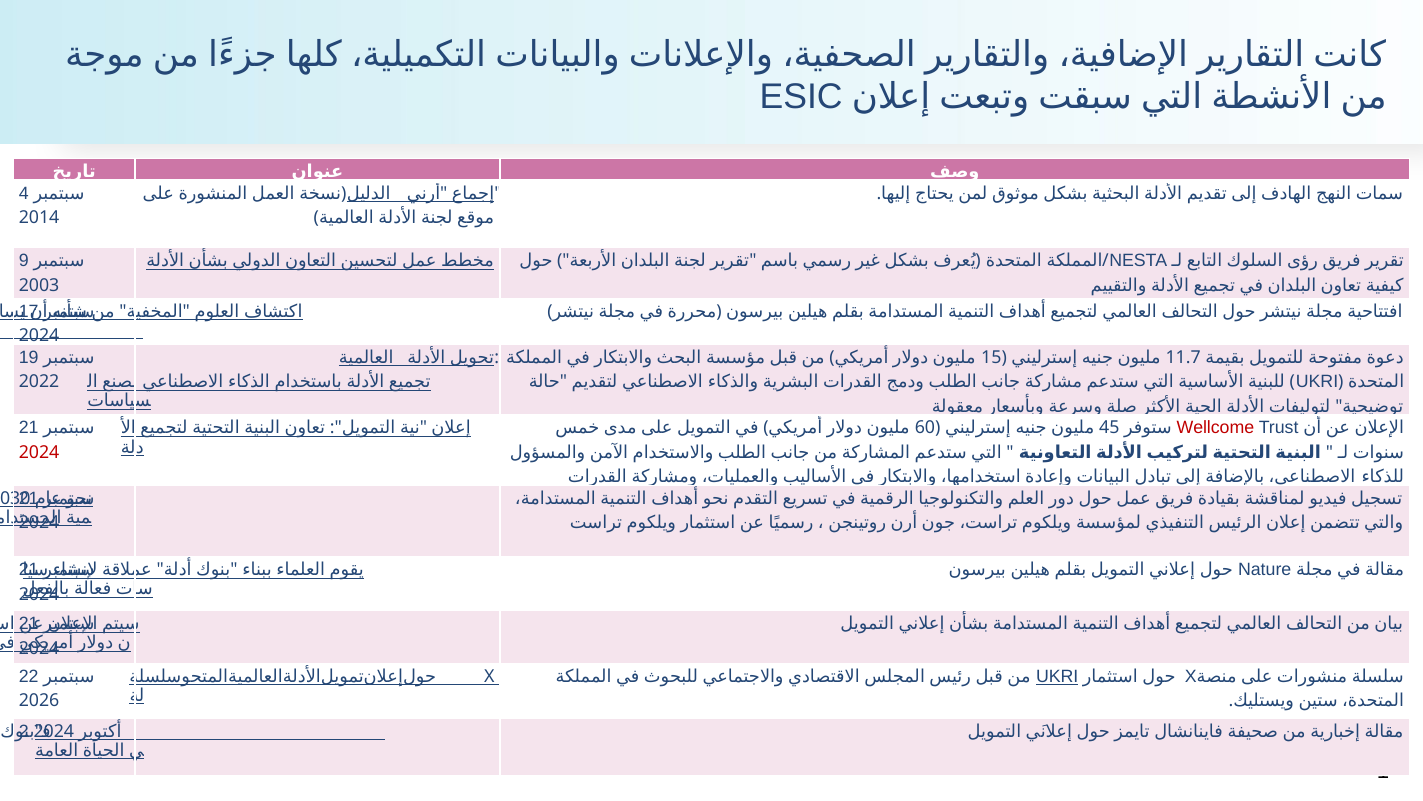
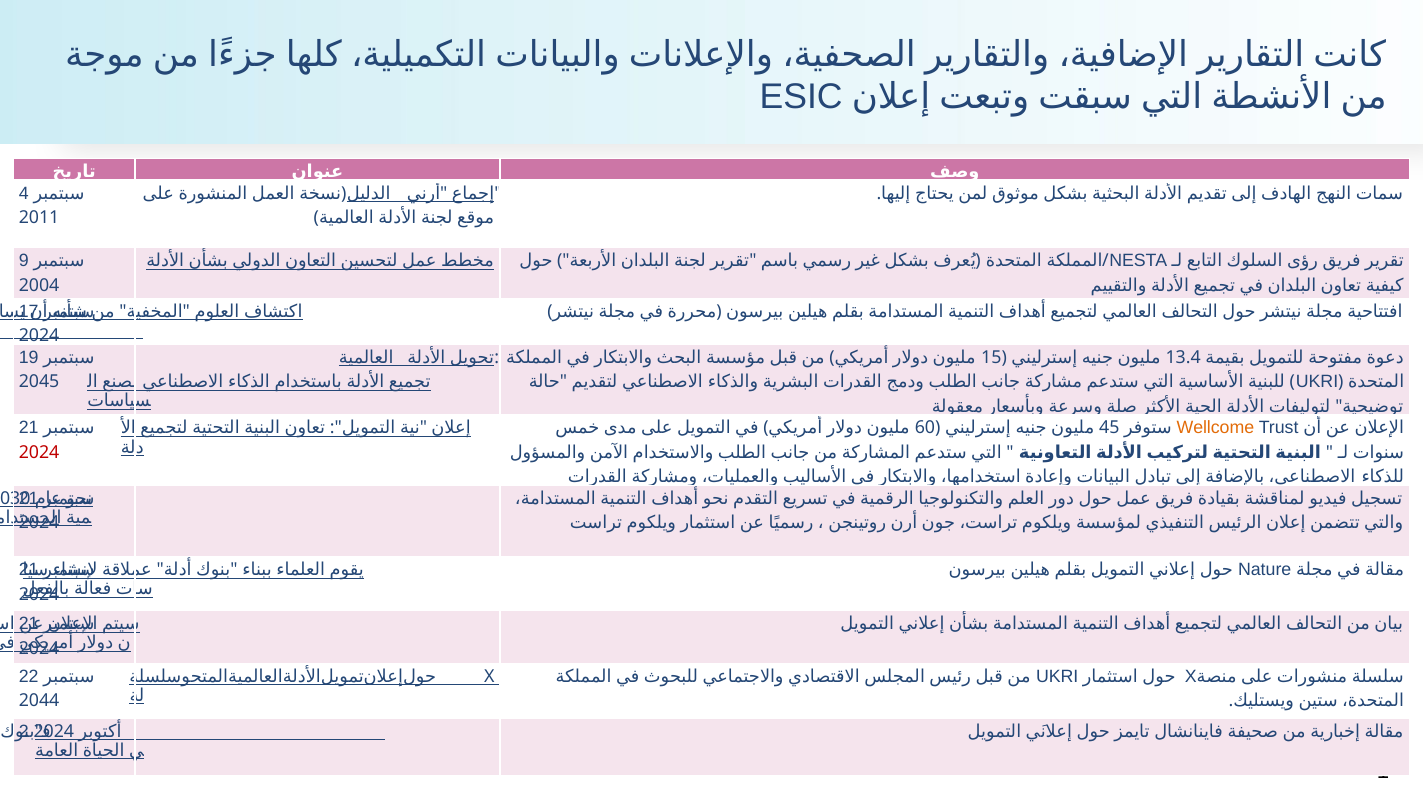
2014: 2014 -> 2011
2003: 2003 -> 2004
11.7: 11.7 -> 13.4
2022: 2022 -> 2045
Wellcome colour: red -> orange
UKRI at (1057, 676) underline: present -> none
2026: 2026 -> 2044
